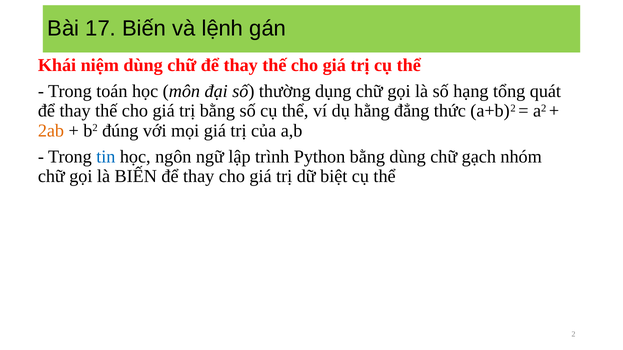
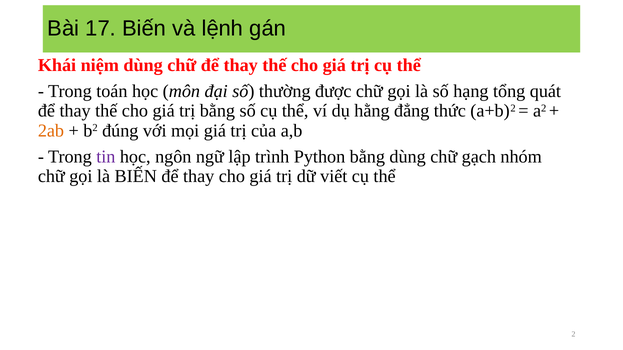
dụng: dụng -> được
tin colour: blue -> purple
biệt: biệt -> viết
